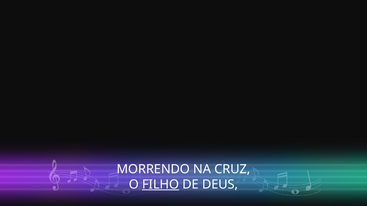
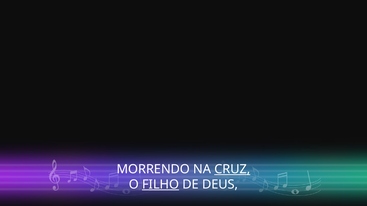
CRUZ underline: none -> present
